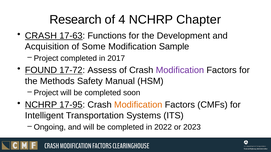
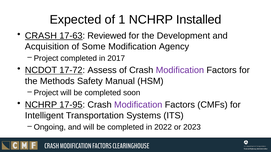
Research: Research -> Expected
4: 4 -> 1
Chapter: Chapter -> Installed
Functions: Functions -> Reviewed
Sample: Sample -> Agency
FOUND: FOUND -> NCDOT
Modification at (138, 105) colour: orange -> purple
